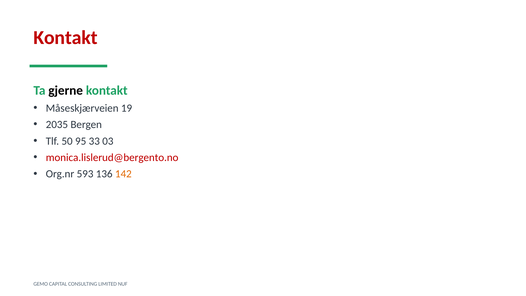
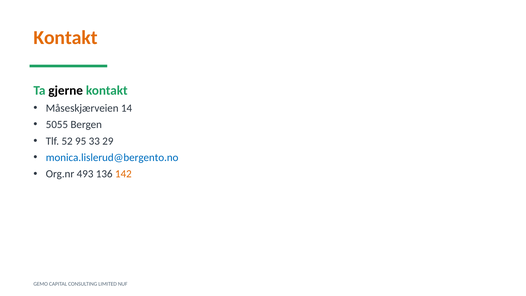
Kontakt at (66, 38) colour: red -> orange
19: 19 -> 14
2035: 2035 -> 5055
50: 50 -> 52
03: 03 -> 29
monica.lislerud@bergento.no colour: red -> blue
593: 593 -> 493
